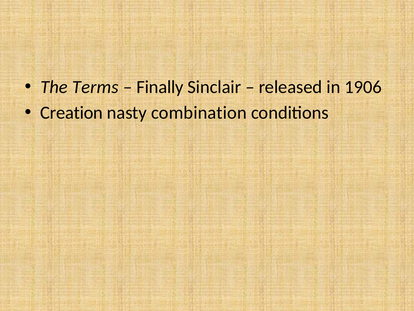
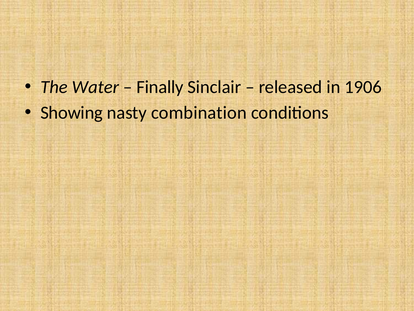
Terms: Terms -> Water
Creation: Creation -> Showing
